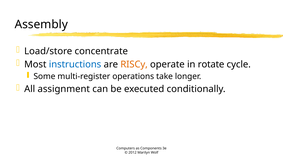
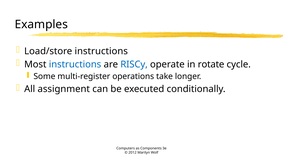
Assembly: Assembly -> Examples
Load/store concentrate: concentrate -> instructions
RISCy colour: orange -> blue
